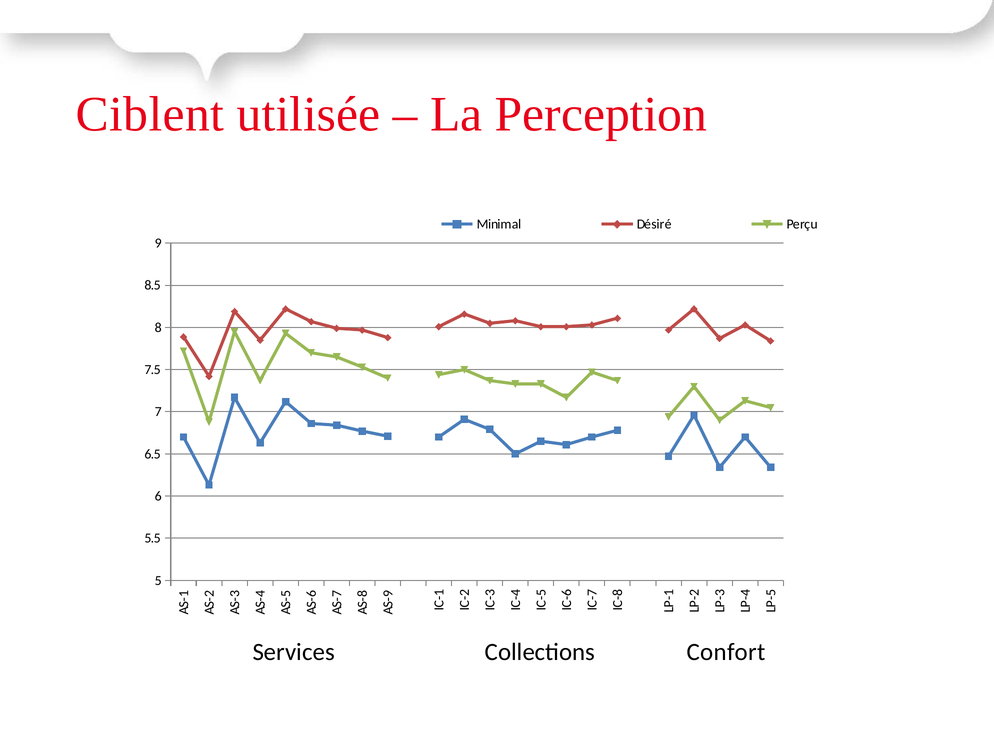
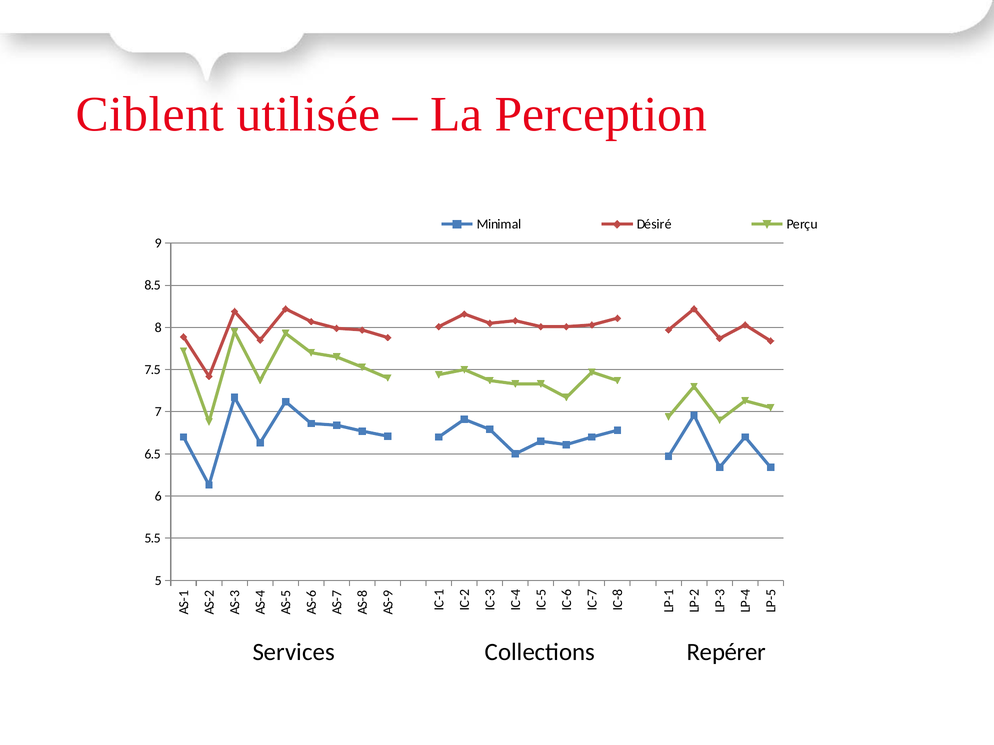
Confort: Confort -> Repérer
